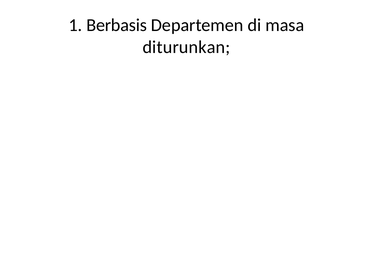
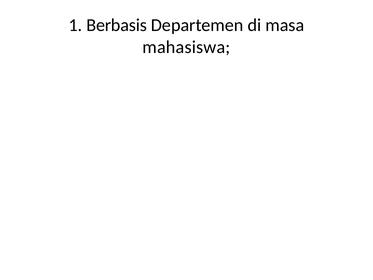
diturunkan: diturunkan -> mahasiswa
